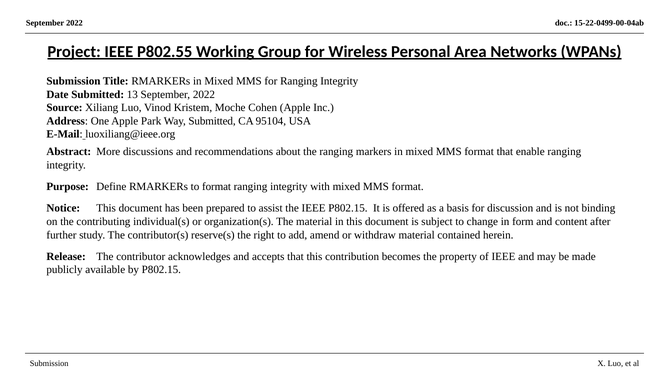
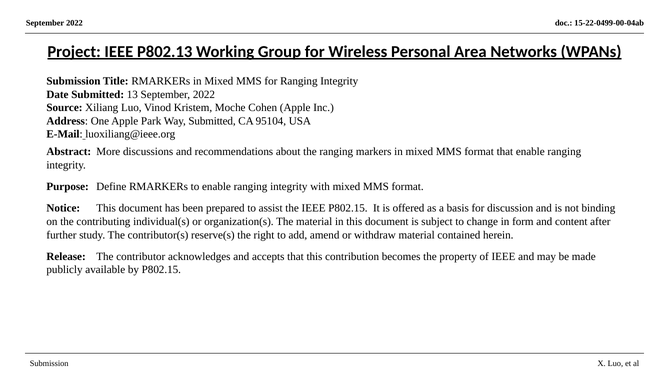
P802.55: P802.55 -> P802.13
to format: format -> enable
